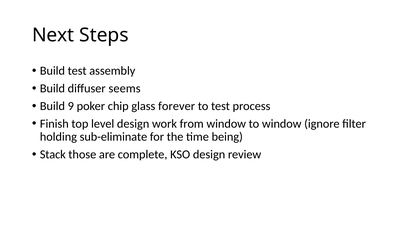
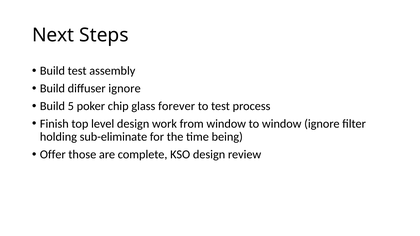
diffuser seems: seems -> ignore
9: 9 -> 5
Stack: Stack -> Offer
